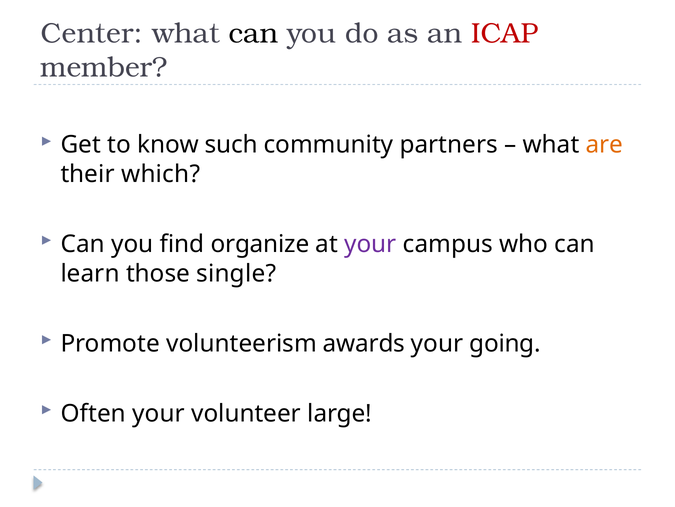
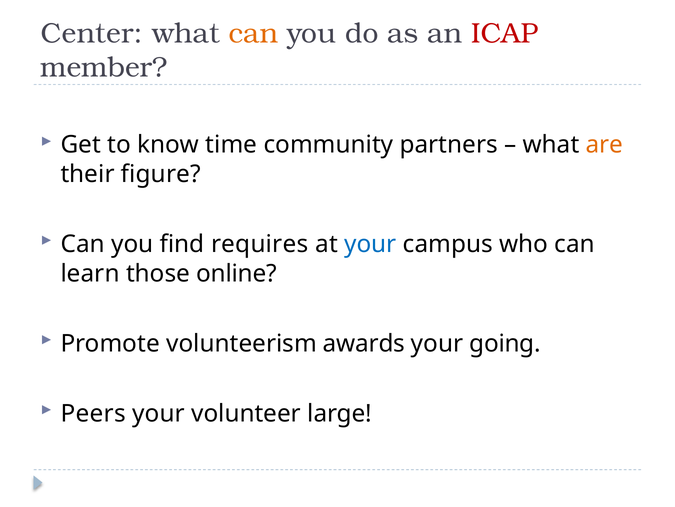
can at (253, 33) colour: black -> orange
such: such -> time
which: which -> figure
organize: organize -> requires
your at (370, 244) colour: purple -> blue
single: single -> online
Often: Often -> Peers
